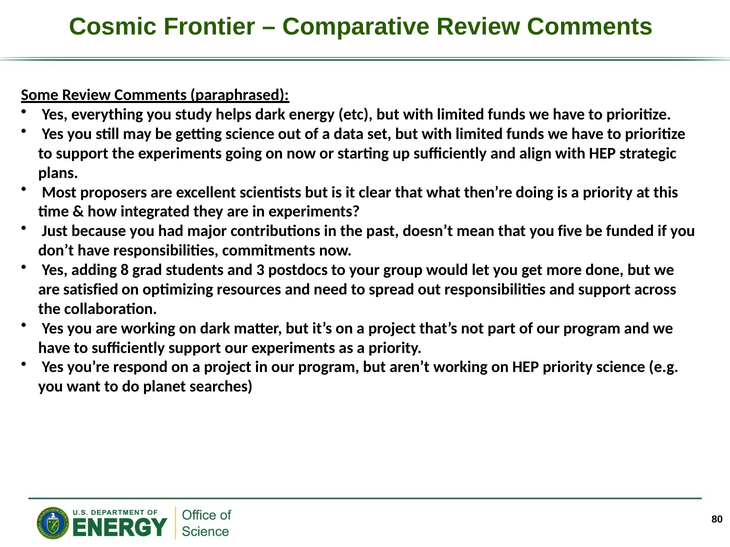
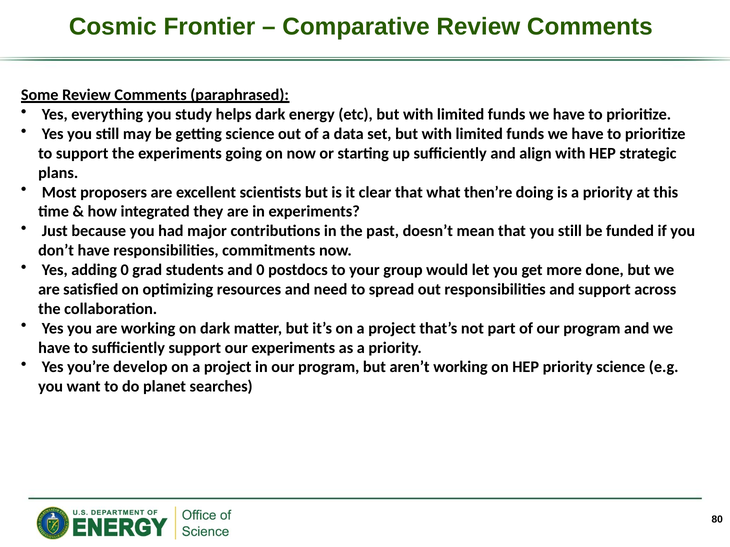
that you five: five -> still
adding 8: 8 -> 0
and 3: 3 -> 0
respond: respond -> develop
